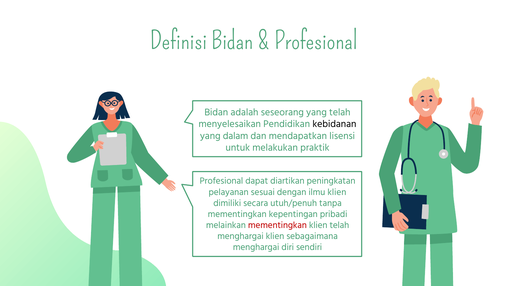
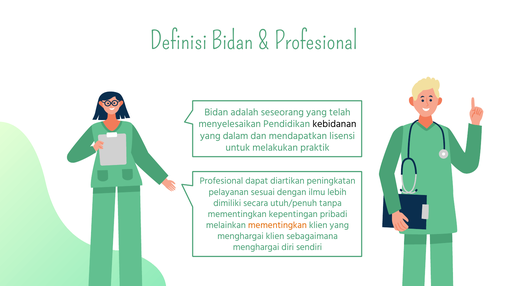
ilmu klien: klien -> lebih
mementingkan at (277, 225) colour: red -> orange
klien telah: telah -> yang
